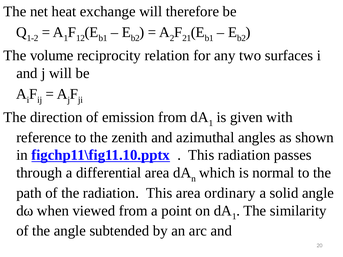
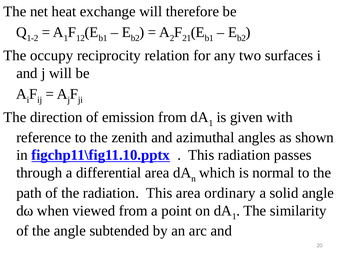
volume: volume -> occupy
